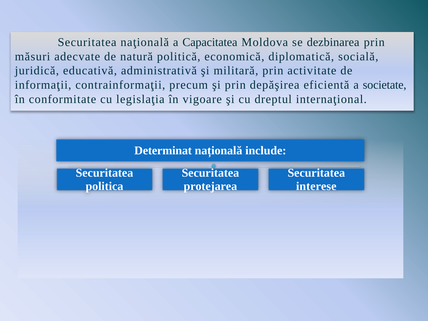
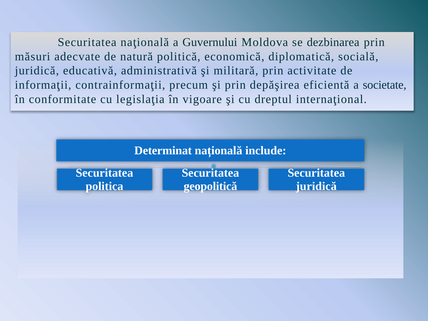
Capacitatea: Capacitatea -> Guvernului
protejarea: protejarea -> geopolitică
interese at (316, 186): interese -> juridică
